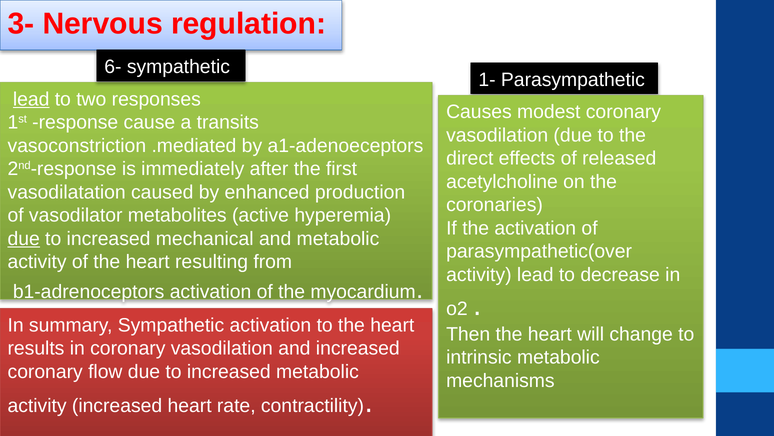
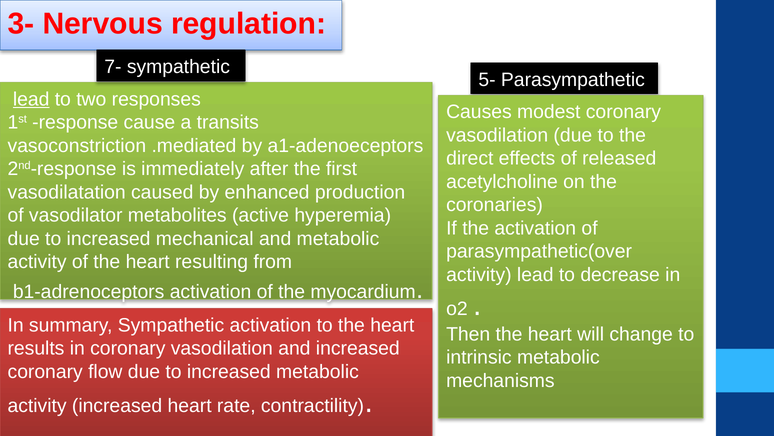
6-: 6- -> 7-
1-: 1- -> 5-
due at (24, 238) underline: present -> none
